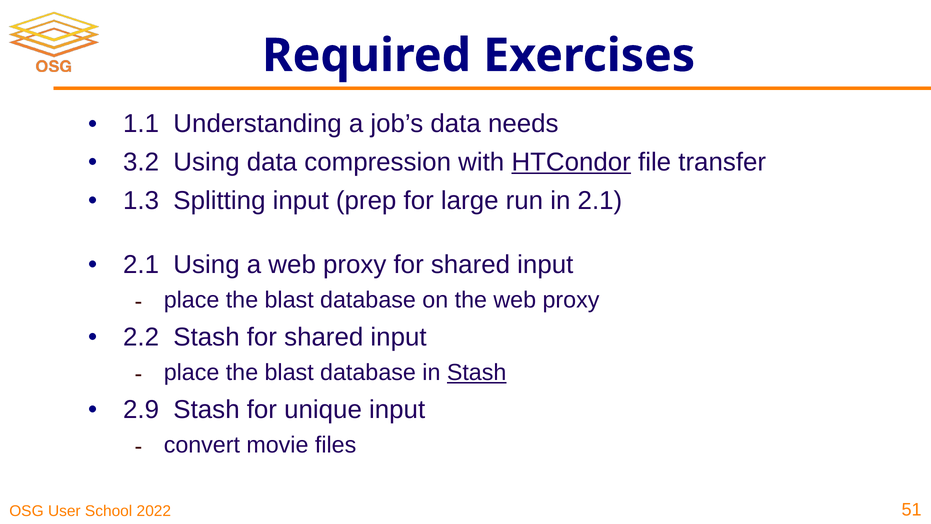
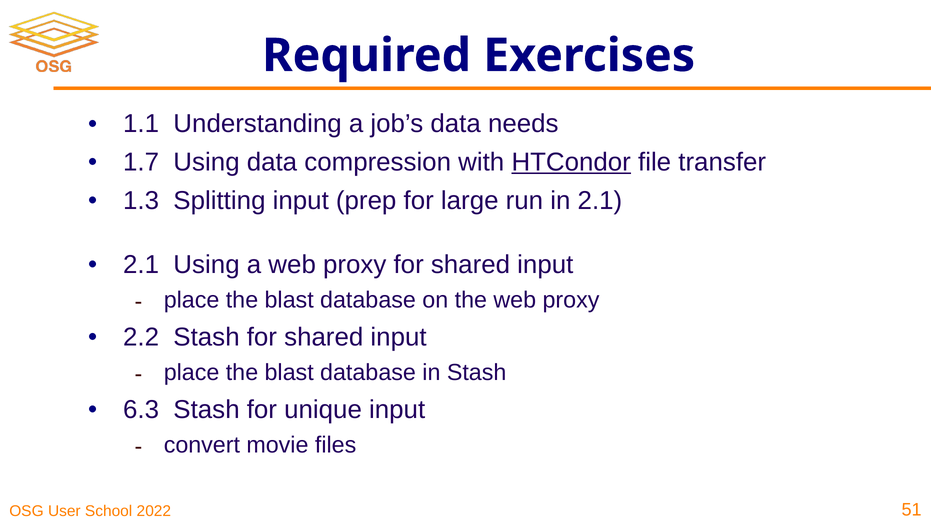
3.2: 3.2 -> 1.7
Stash at (477, 373) underline: present -> none
2.9: 2.9 -> 6.3
